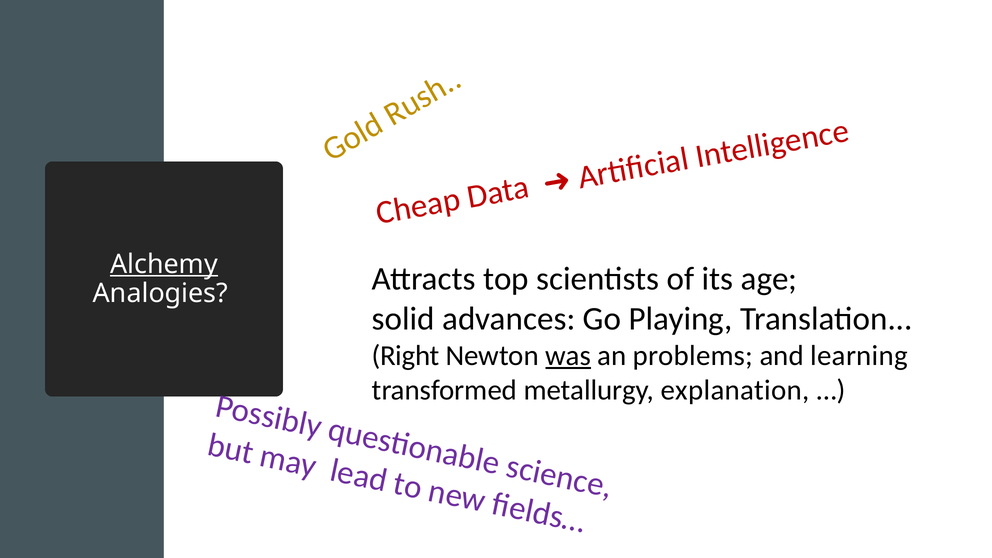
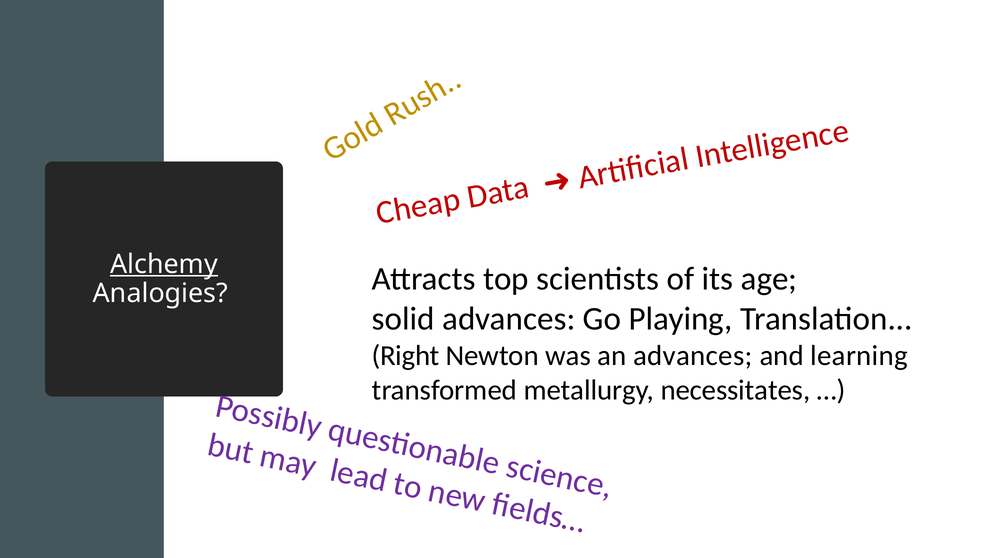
was underline: present -> none
an problems: problems -> advances
explanation: explanation -> necessitates
